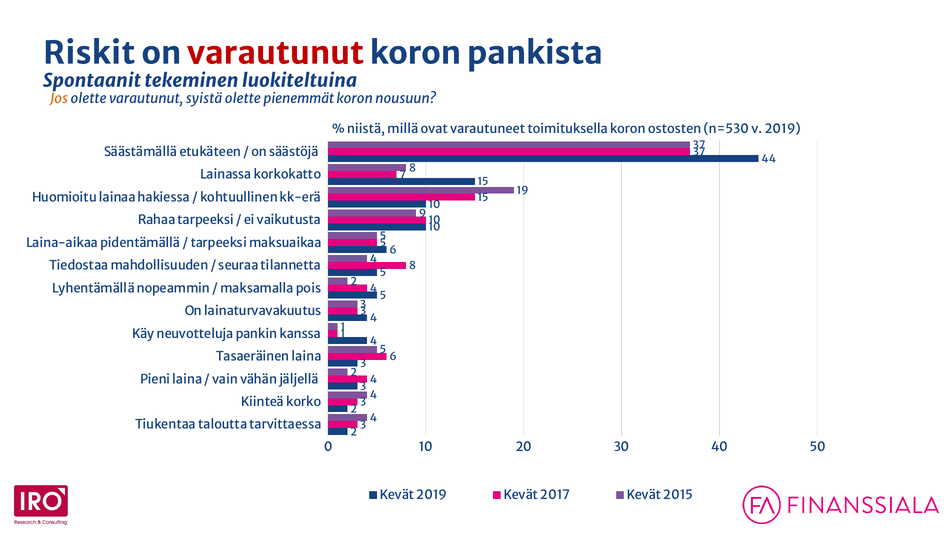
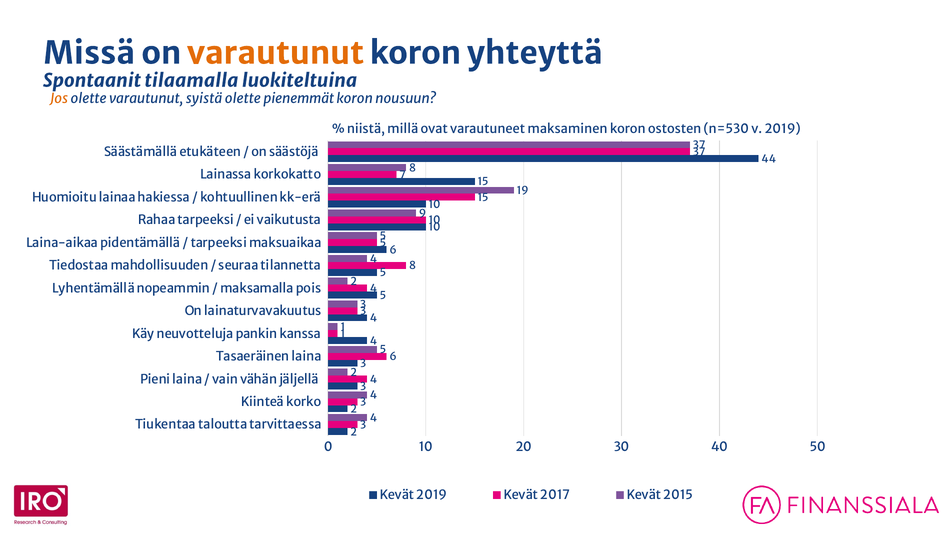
Riskit: Riskit -> Missä
varautunut at (276, 53) colour: red -> orange
pankista: pankista -> yhteyttä
tekeminen: tekeminen -> tilaamalla
toimituksella: toimituksella -> maksaminen
